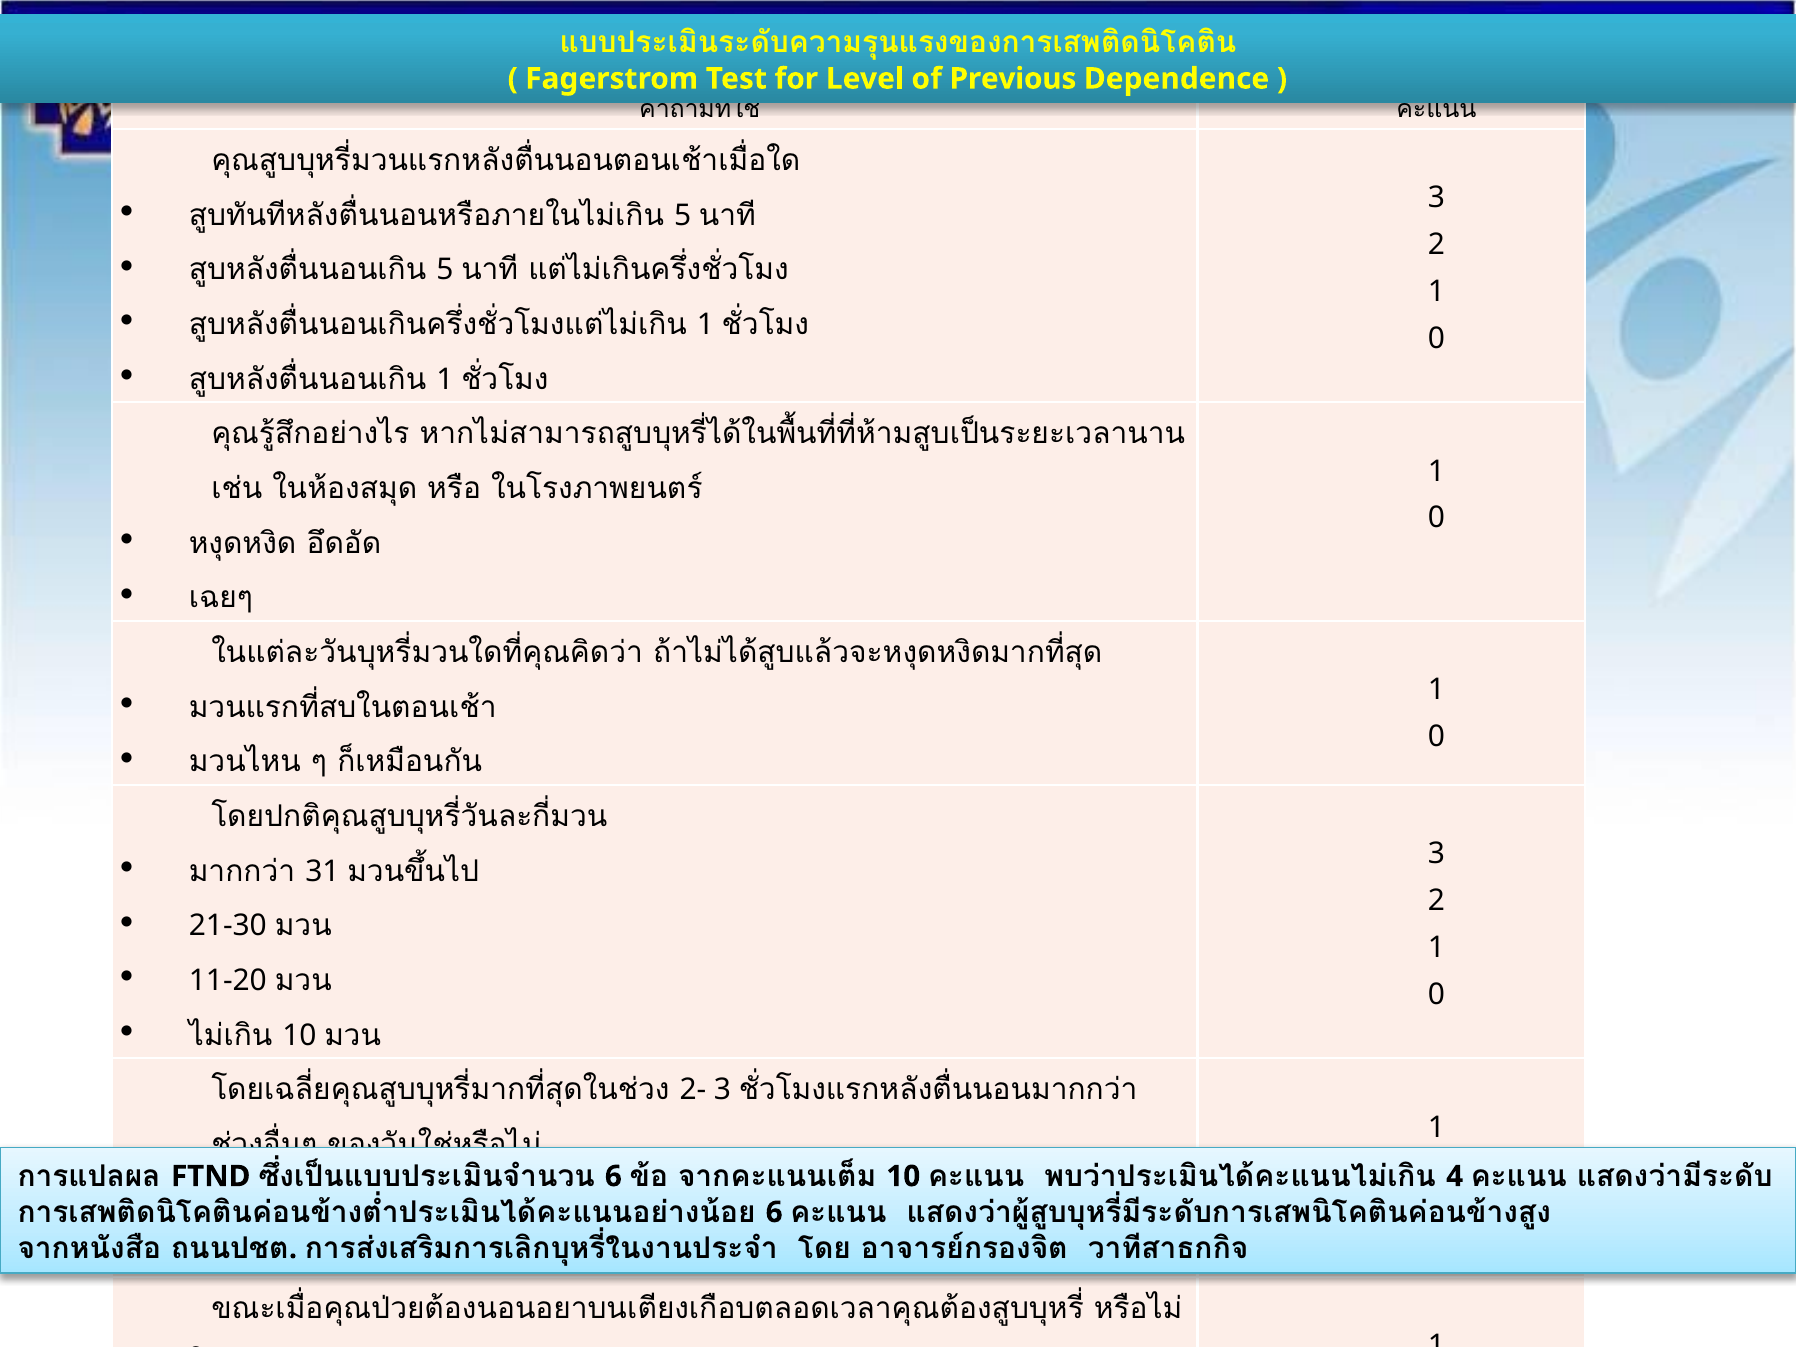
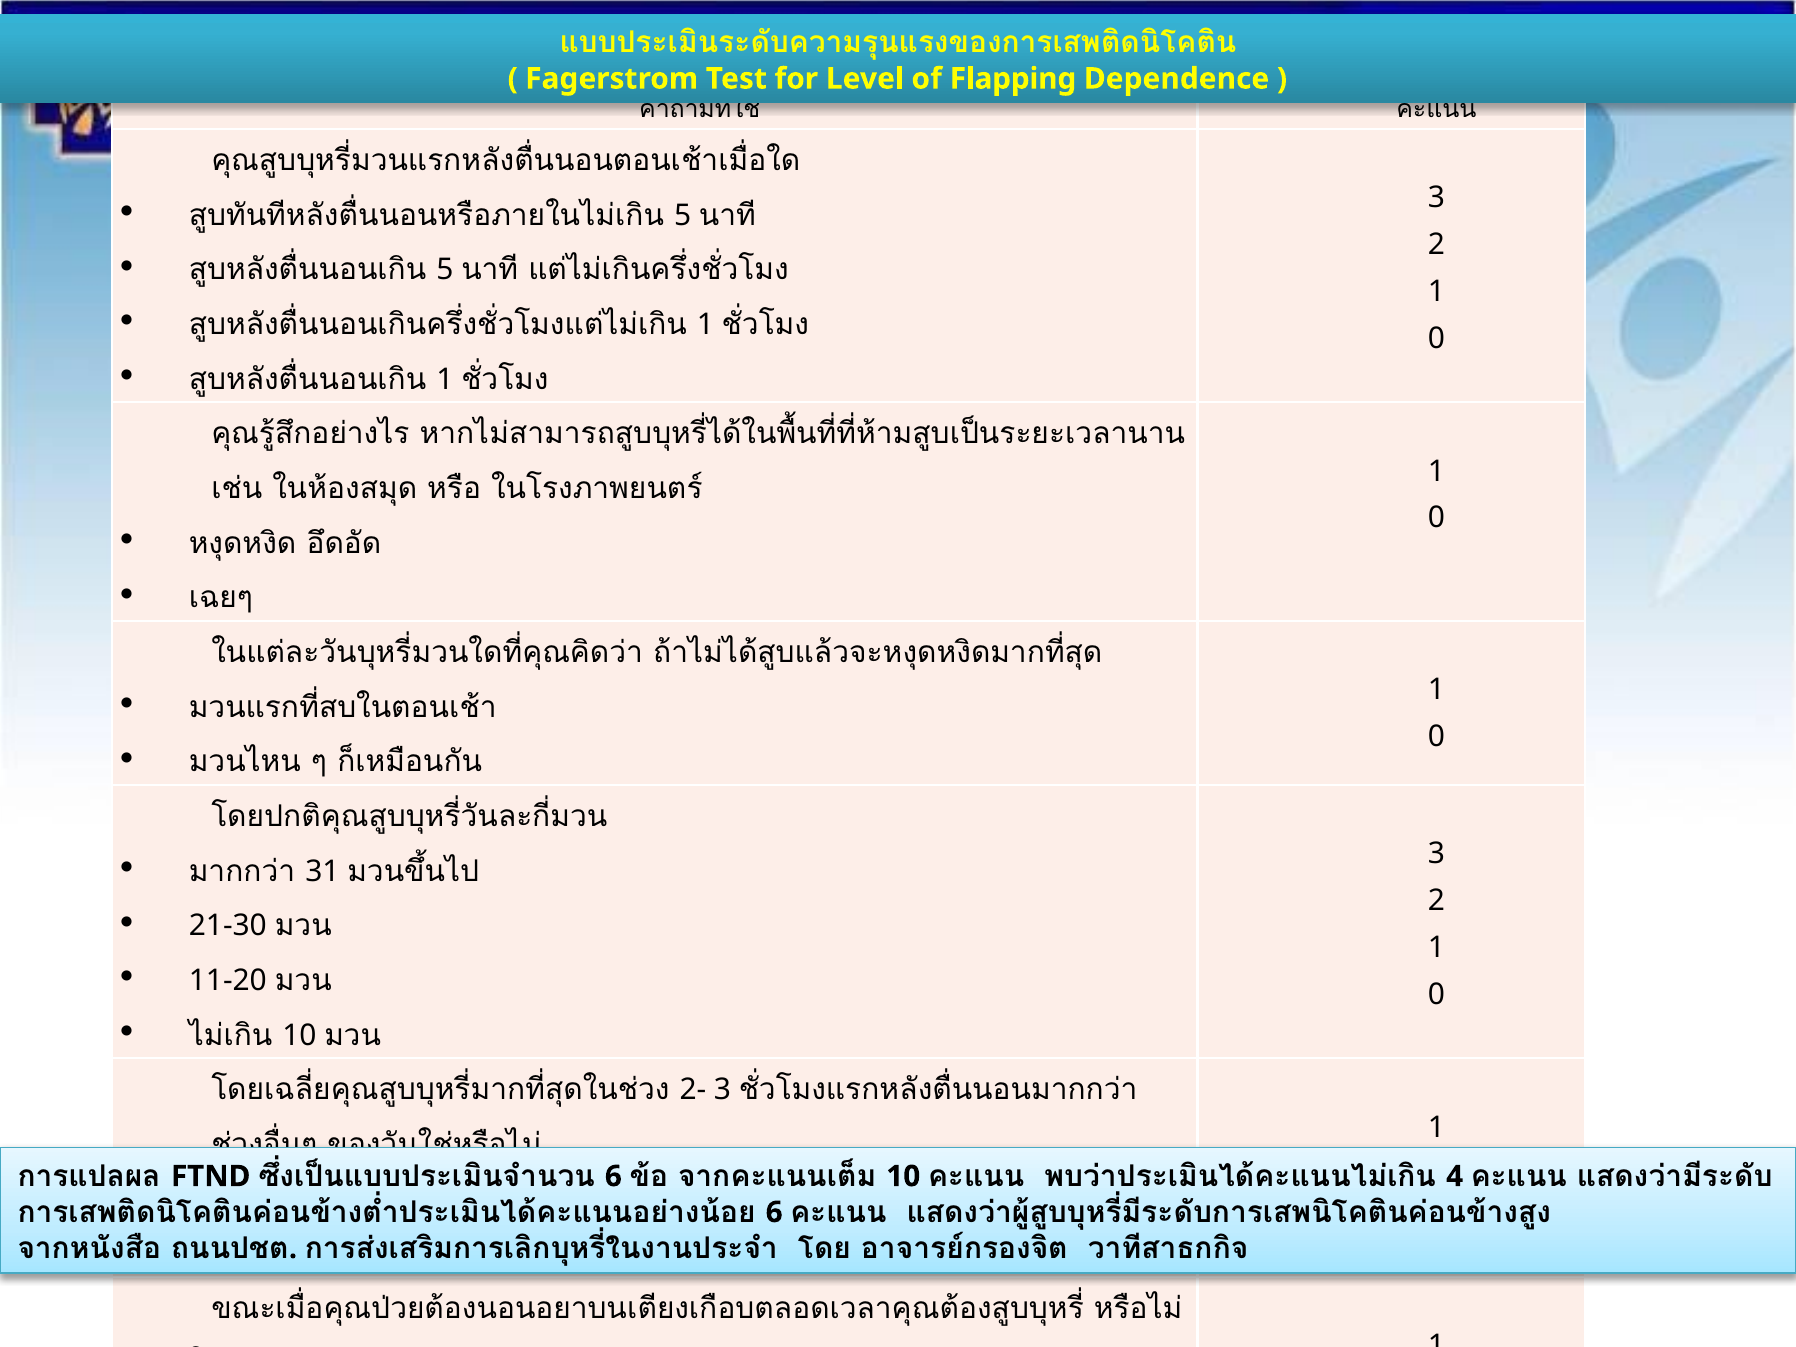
Previous: Previous -> Flapping
